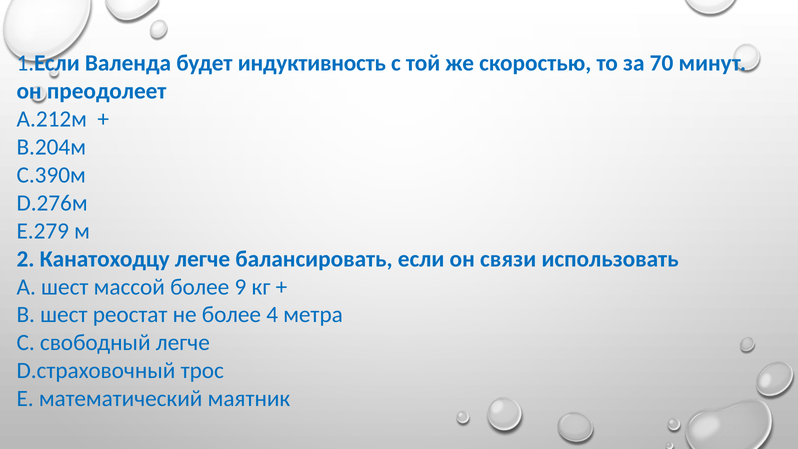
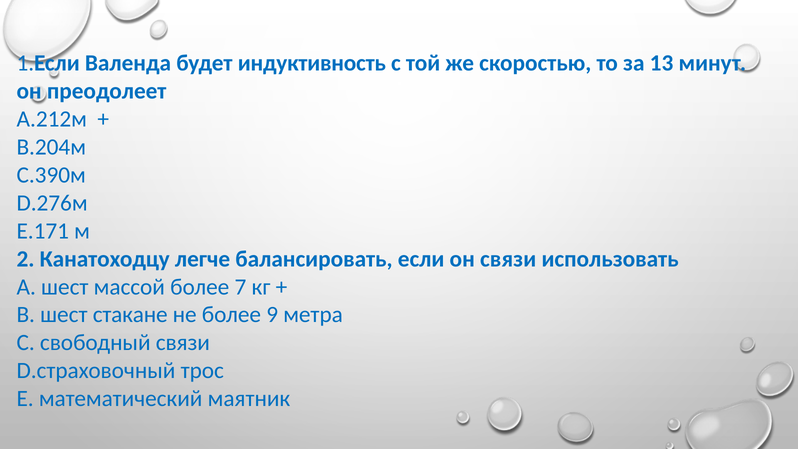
70: 70 -> 13
Е.279: Е.279 -> Е.171
9: 9 -> 7
реостат: реостат -> стакане
4: 4 -> 9
свободный легче: легче -> связи
